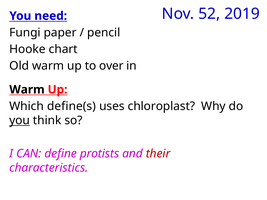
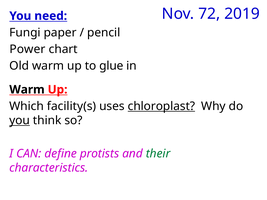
52: 52 -> 72
Hooke: Hooke -> Power
over: over -> glue
define(s: define(s -> facility(s
chloroplast underline: none -> present
their colour: red -> green
